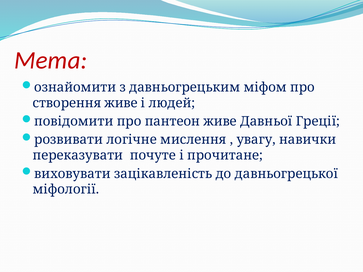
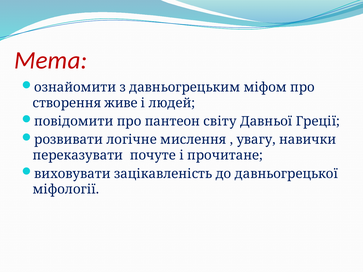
пантеон живе: живе -> світу
